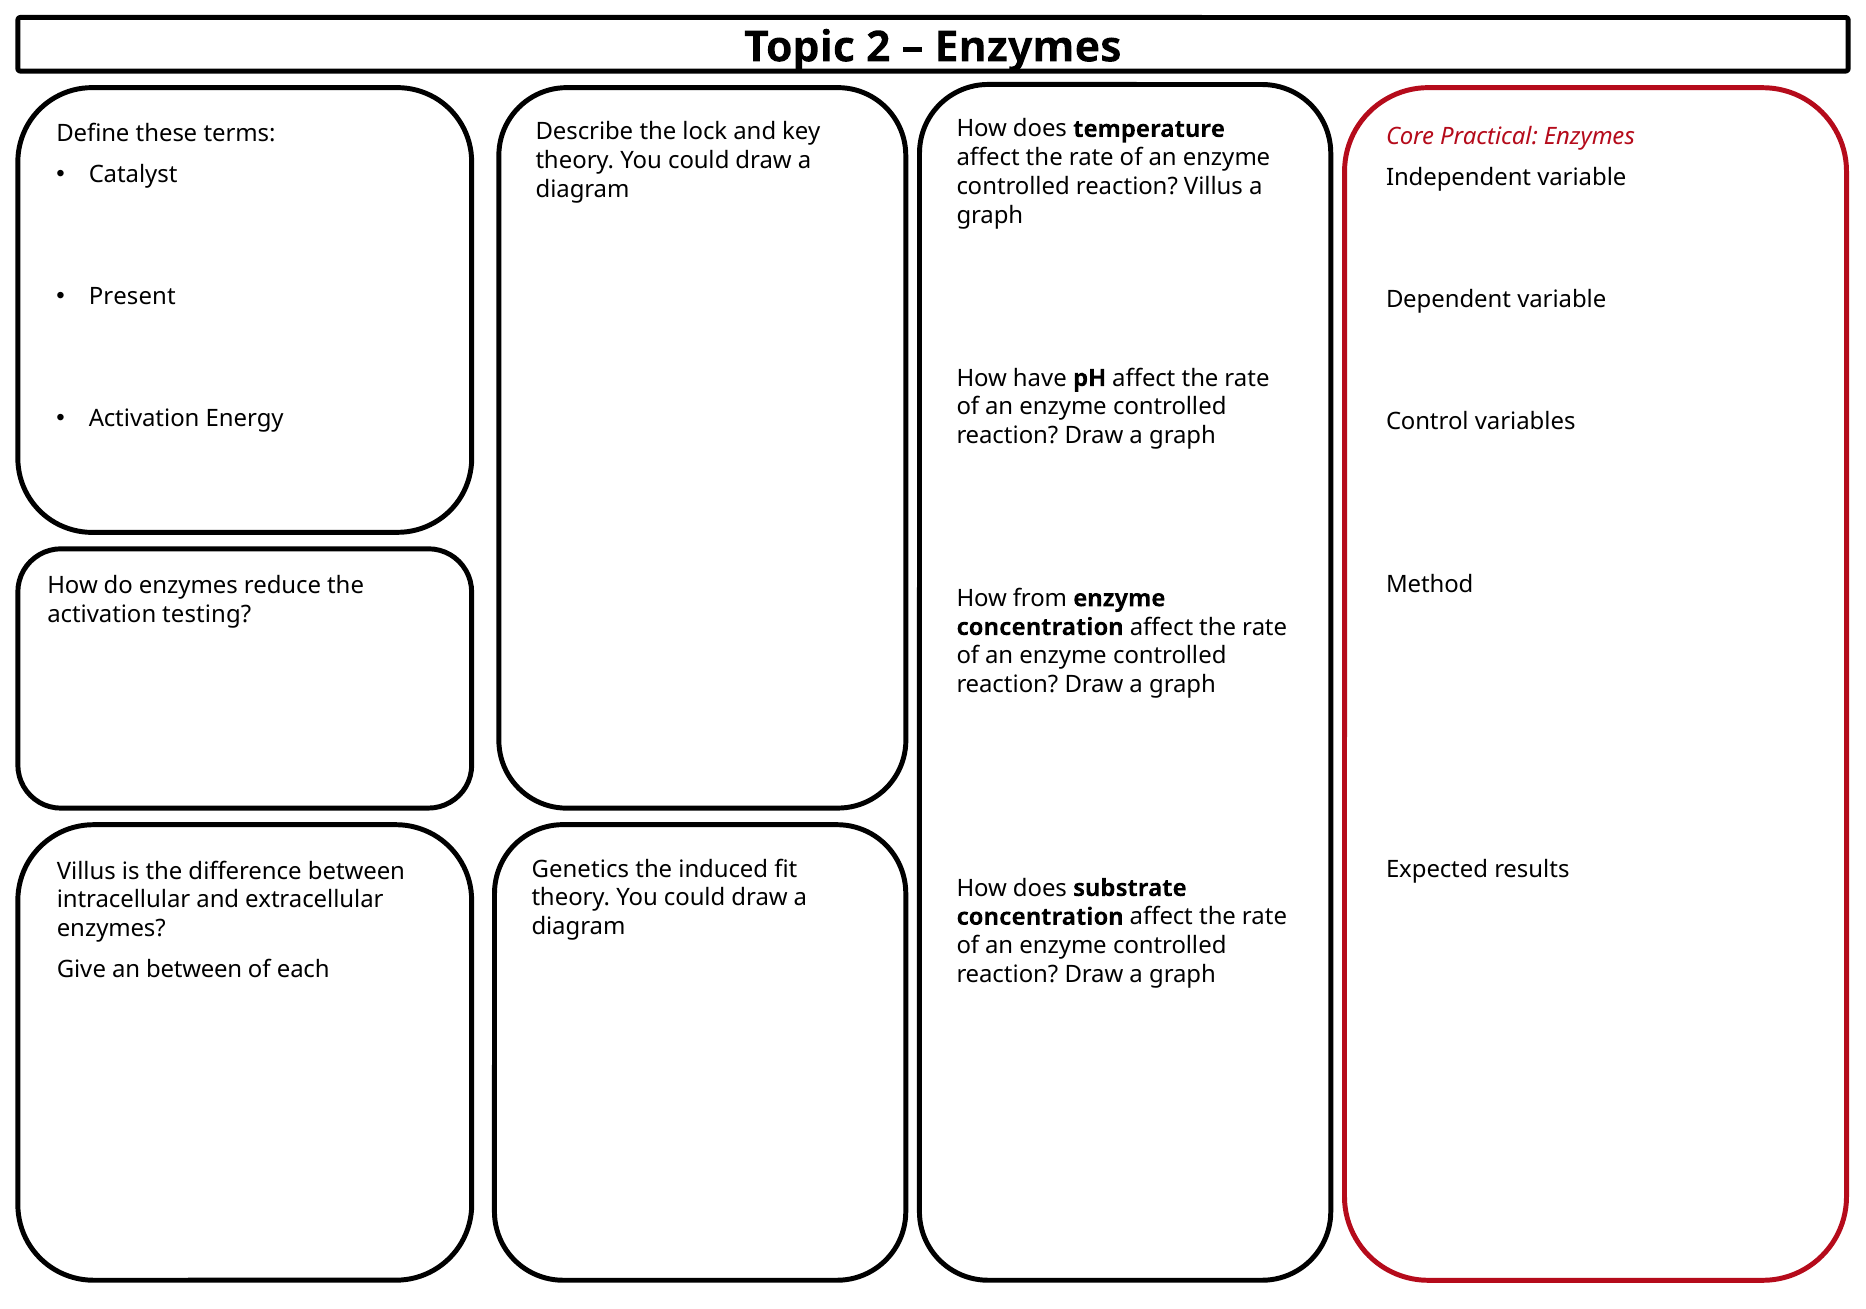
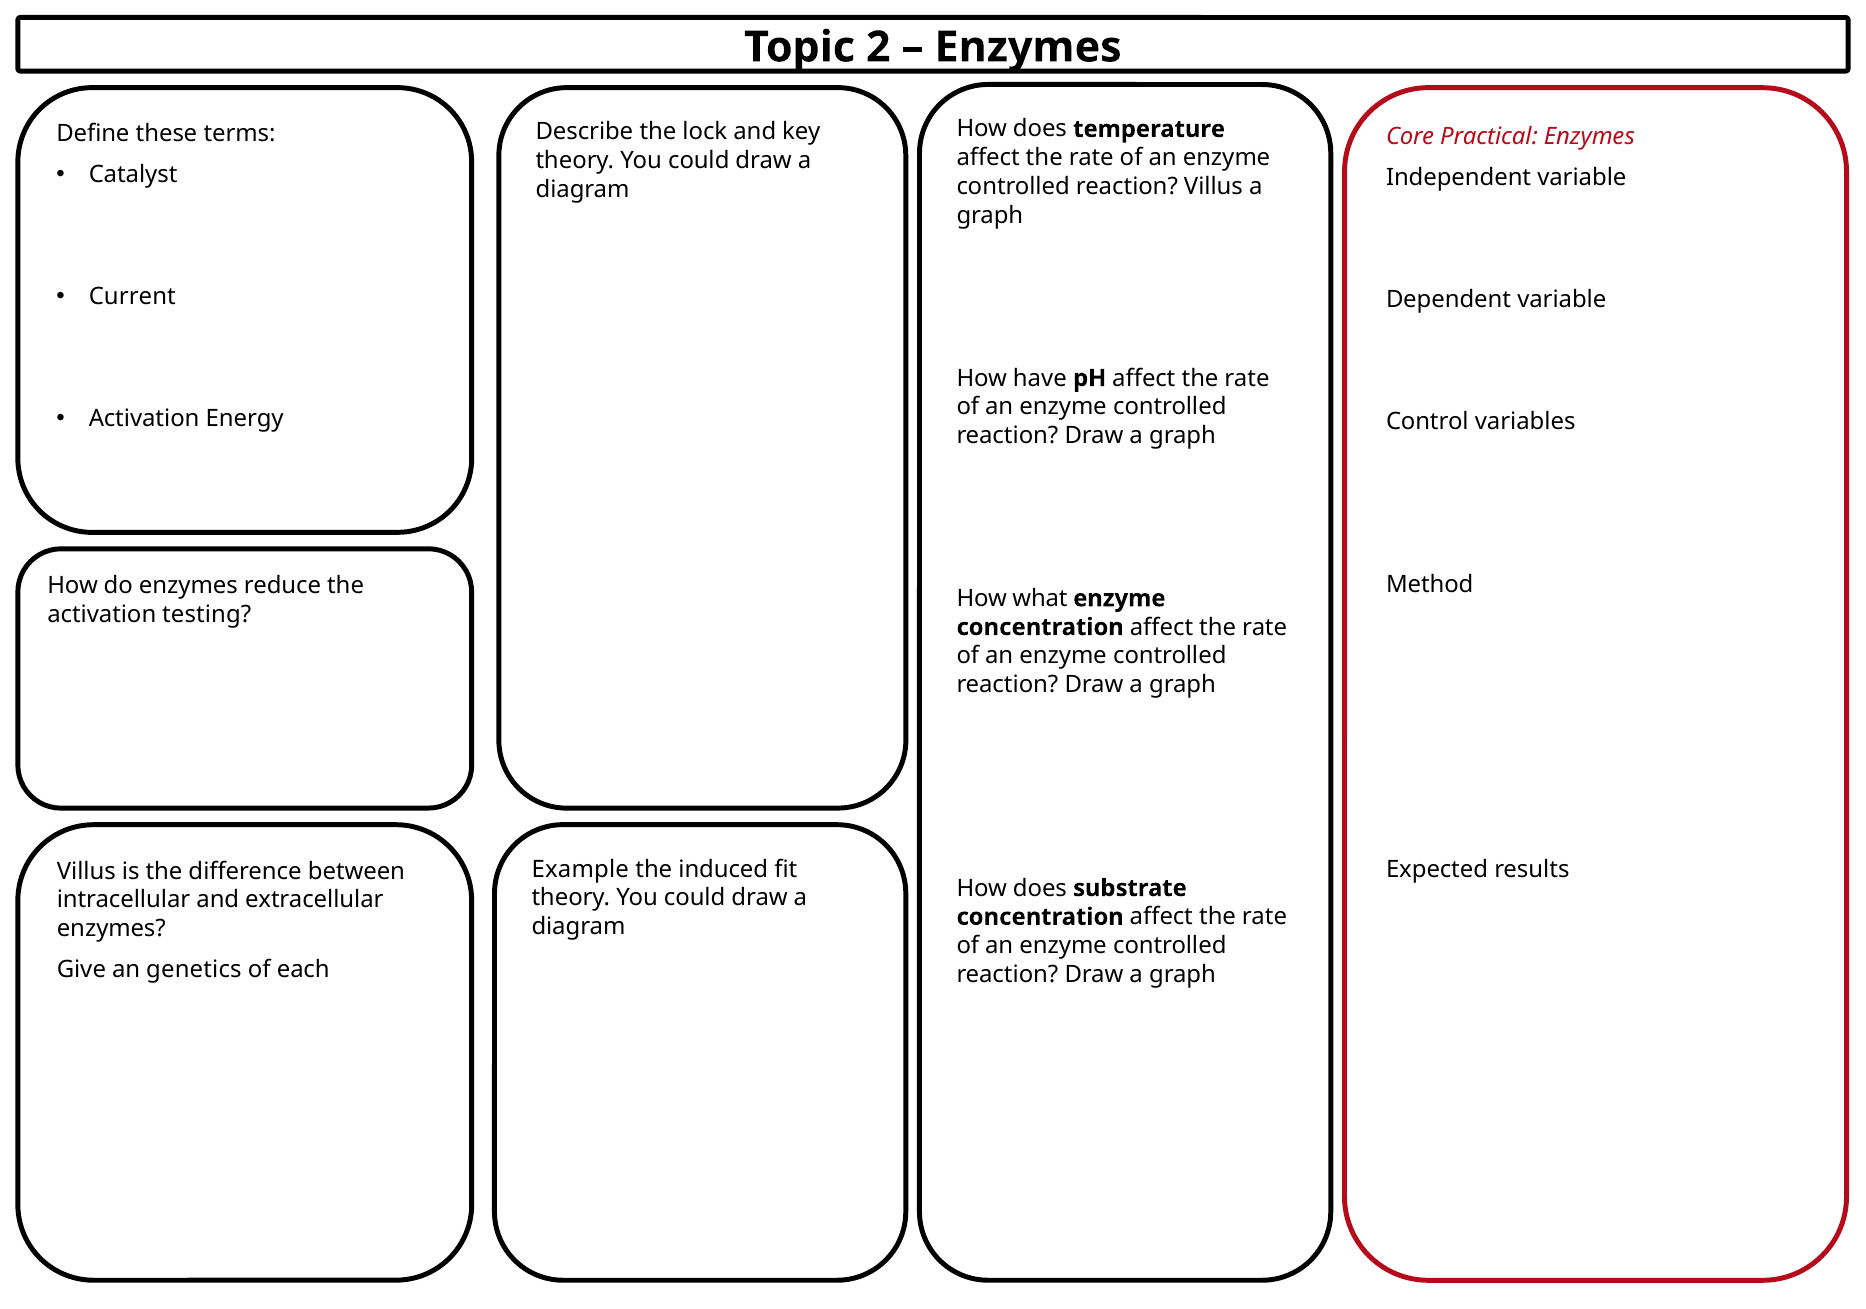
Present: Present -> Current
from: from -> what
Genetics: Genetics -> Example
an between: between -> genetics
